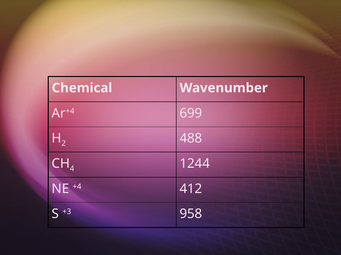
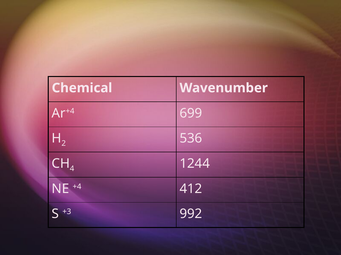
488: 488 -> 536
958: 958 -> 992
